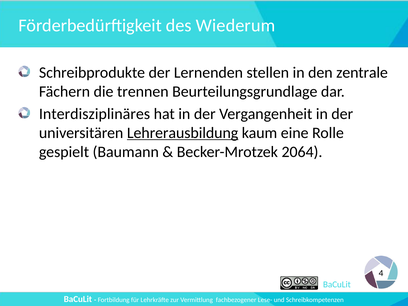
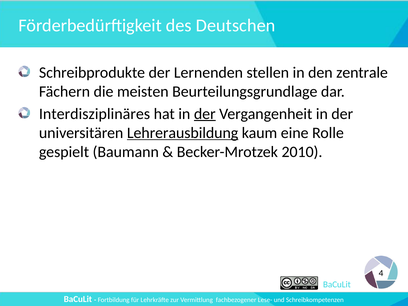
Wiederum: Wiederum -> Deutschen
trennen: trennen -> meisten
der at (205, 114) underline: none -> present
2064: 2064 -> 2010
